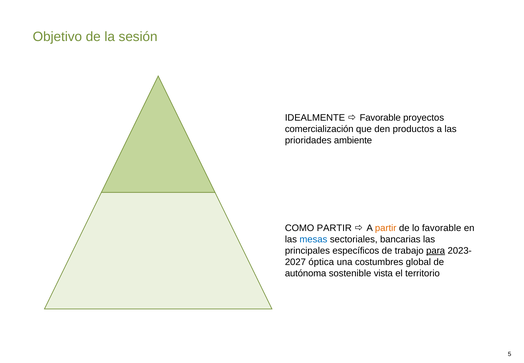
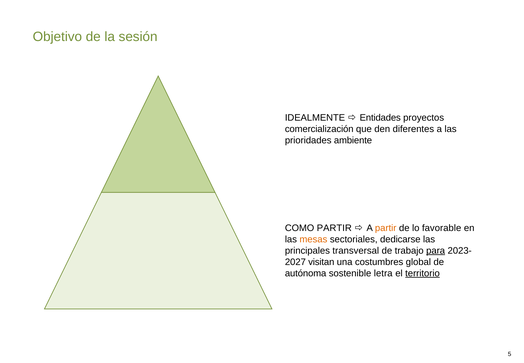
Favorable at (380, 118): Favorable -> Entidades
productos: productos -> diferentes
mesas colour: blue -> orange
bancarias: bancarias -> dedicarse
específicos: específicos -> transversal
óptica: óptica -> visitan
vista: vista -> letra
territorio underline: none -> present
